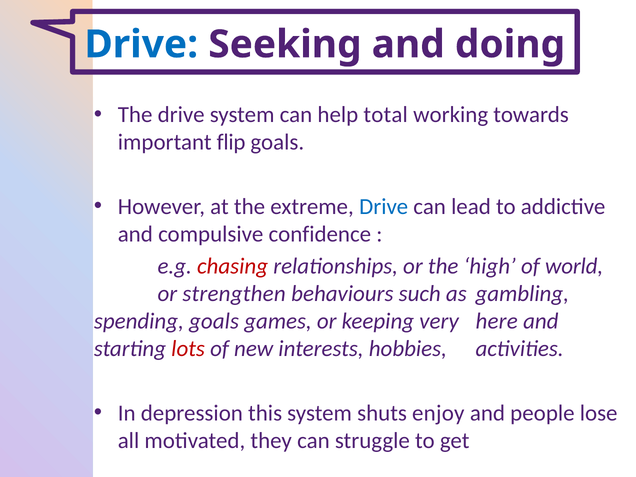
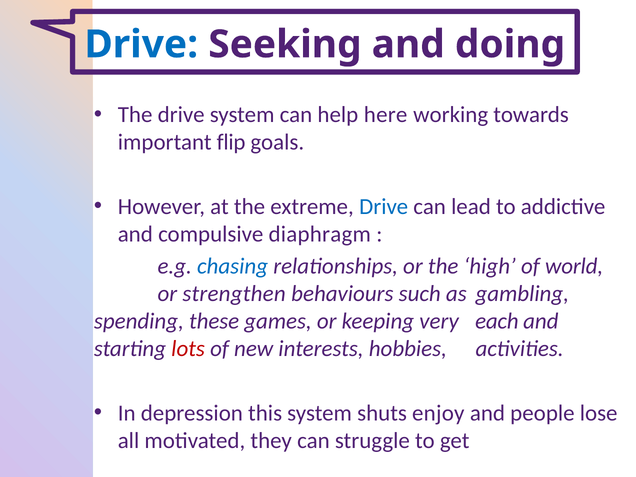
total: total -> here
confidence: confidence -> diaphragm
chasing colour: red -> blue
spending goals: goals -> these
here: here -> each
